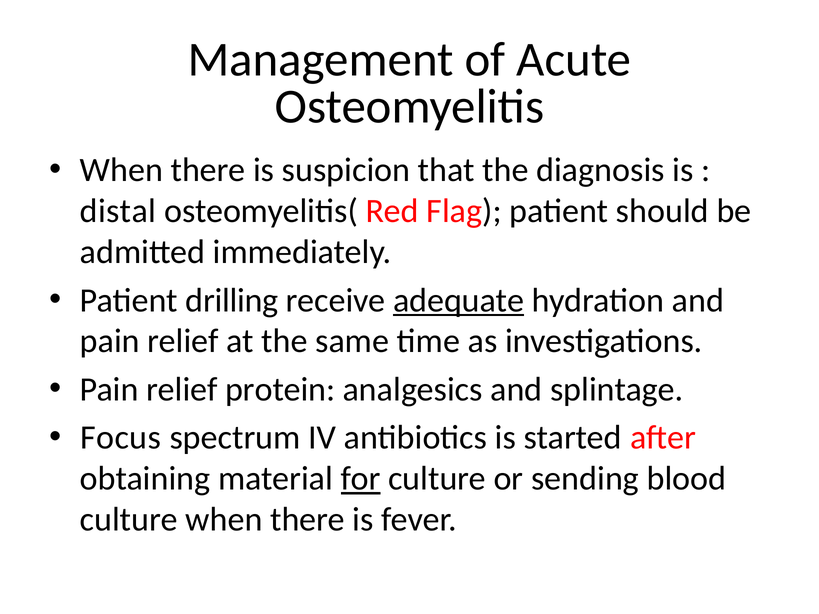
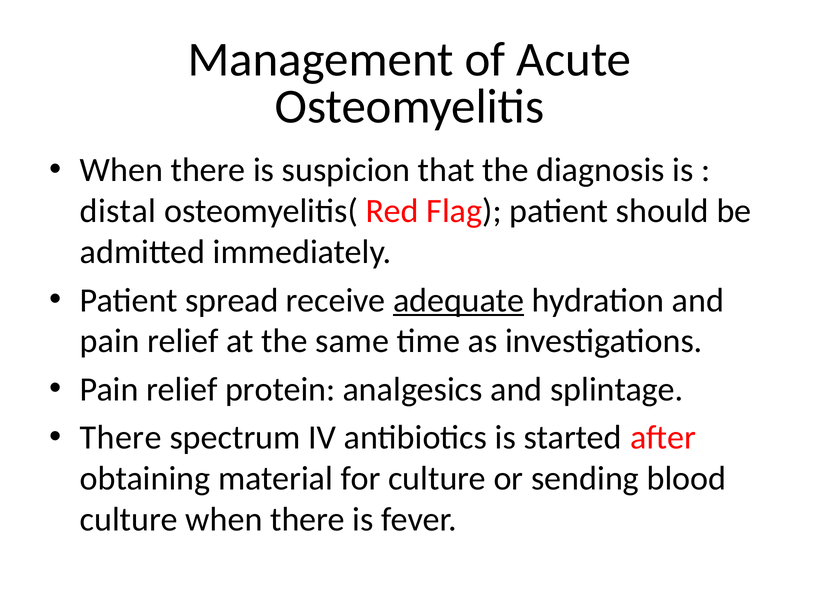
drilling: drilling -> spread
Focus at (121, 438): Focus -> There
for underline: present -> none
